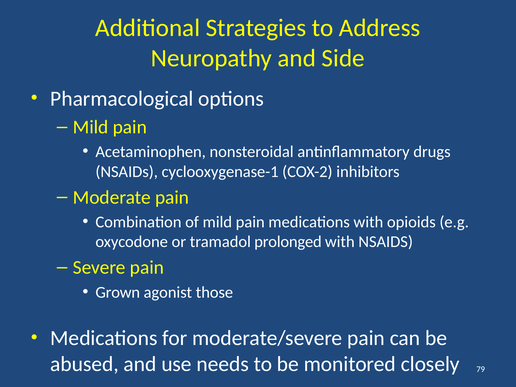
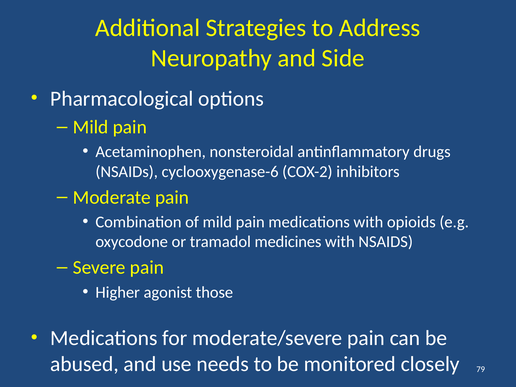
cyclooxygenase-1: cyclooxygenase-1 -> cyclooxygenase-6
prolonged: prolonged -> medicines
Grown: Grown -> Higher
